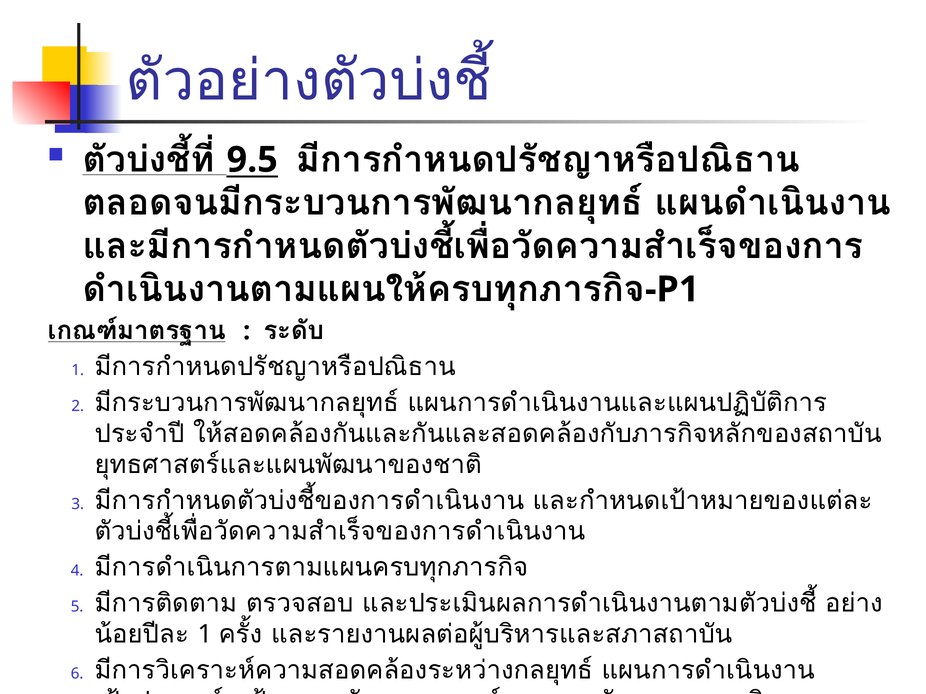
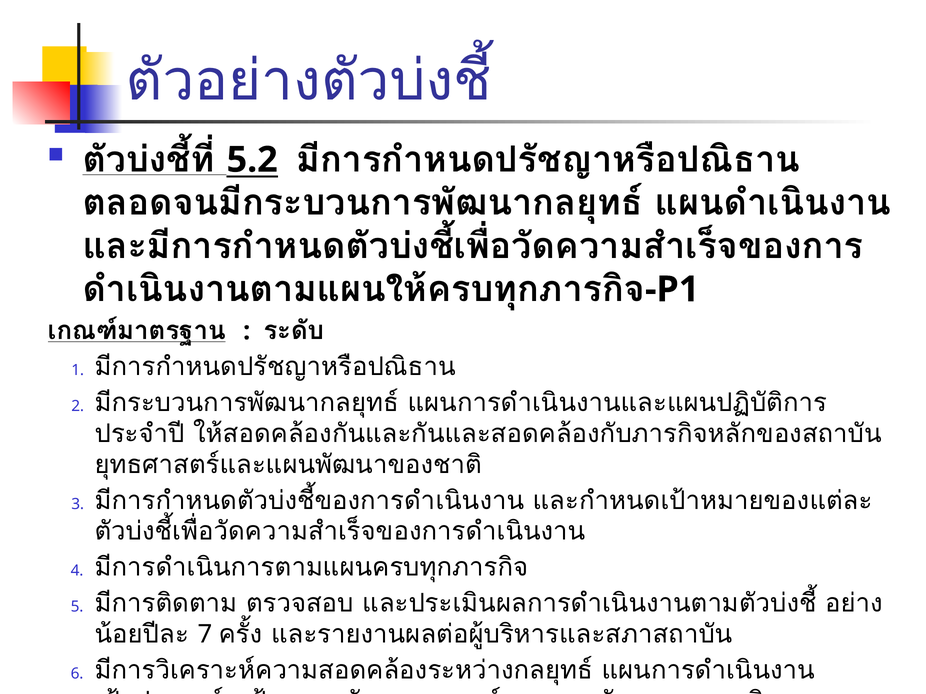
9.5: 9.5 -> 5.2
1 at (205, 635): 1 -> 7
